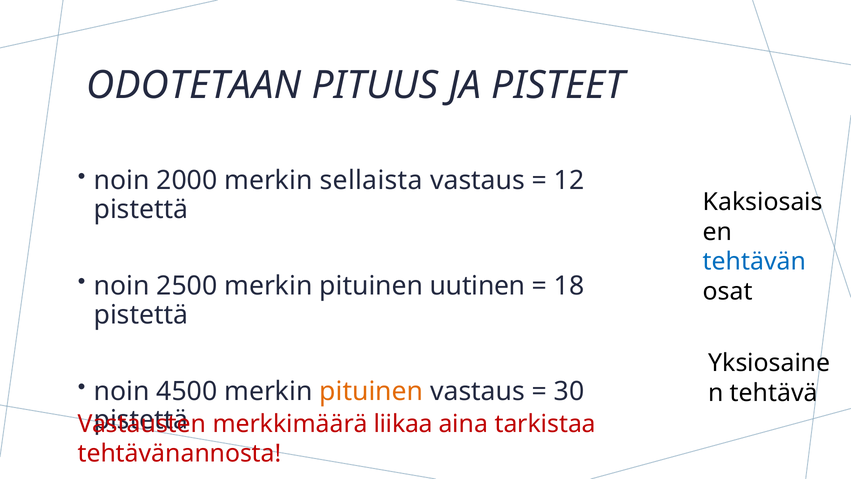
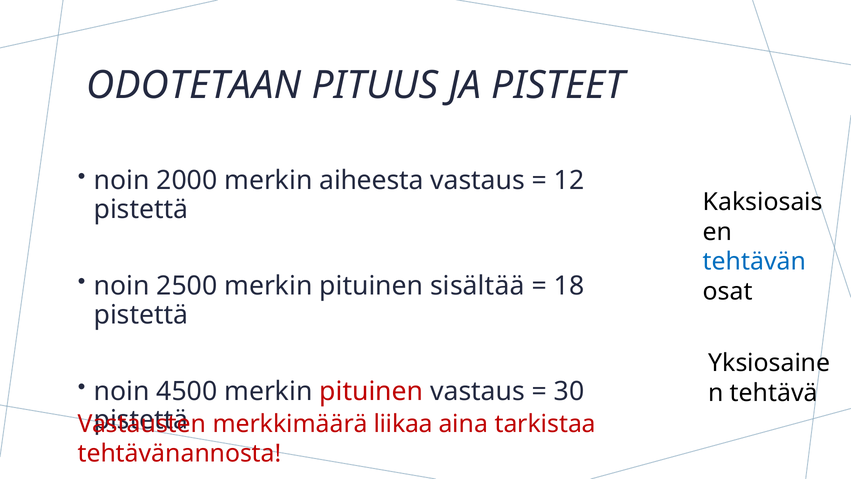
sellaista: sellaista -> aiheesta
uutinen: uutinen -> sisältää
pituinen at (371, 391) colour: orange -> red
